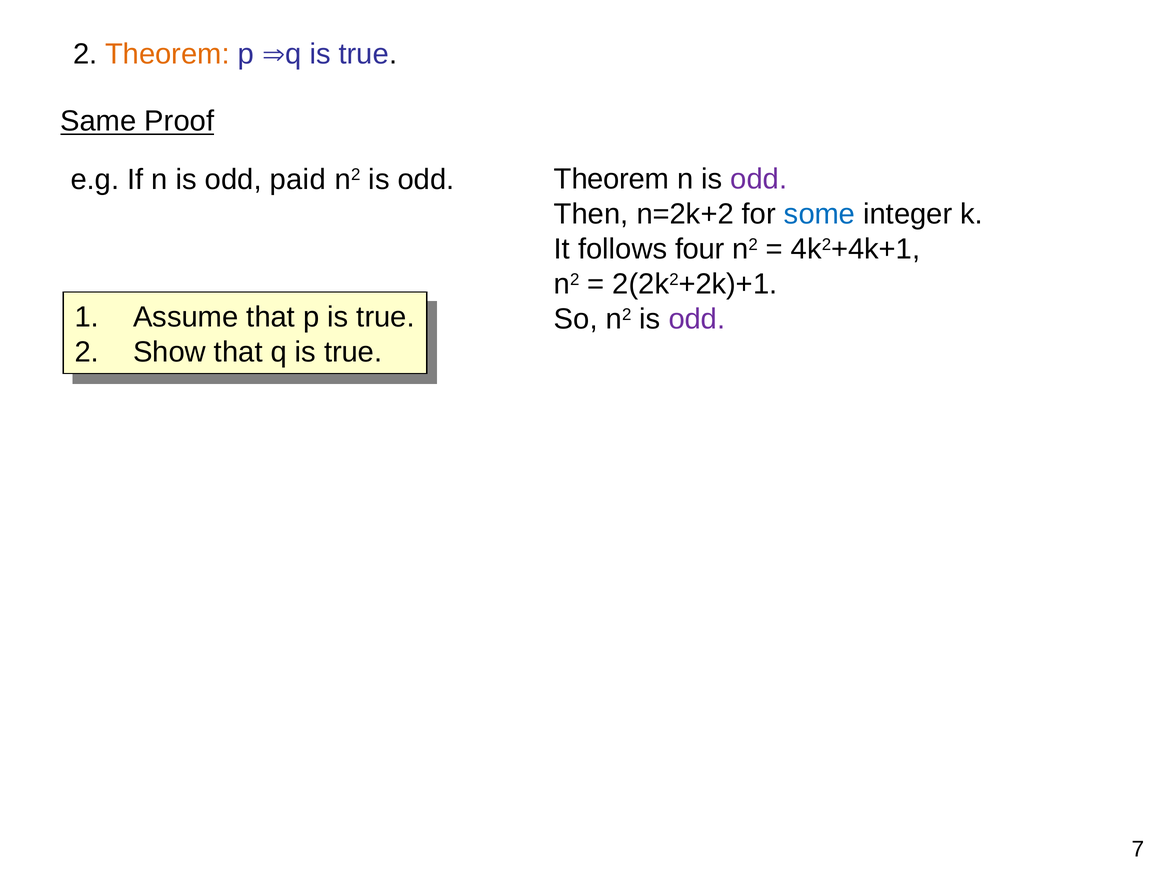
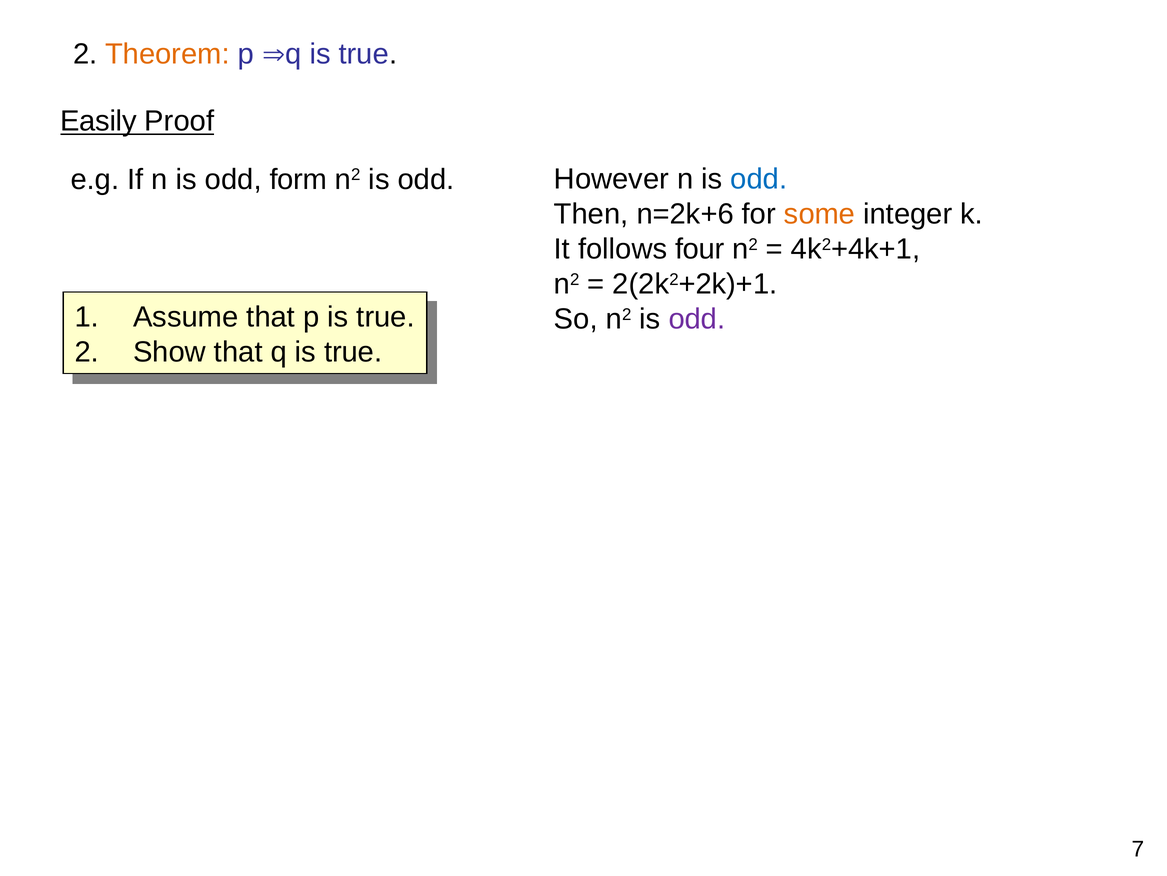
Same: Same -> Easily
paid: paid -> form
odd Theorem: Theorem -> However
odd at (759, 179) colour: purple -> blue
n=2k+2: n=2k+2 -> n=2k+6
some colour: blue -> orange
